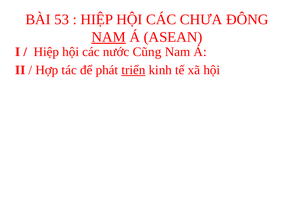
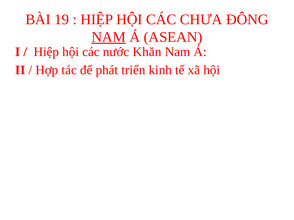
53: 53 -> 19
Cũng: Cũng -> Khăn
triển underline: present -> none
